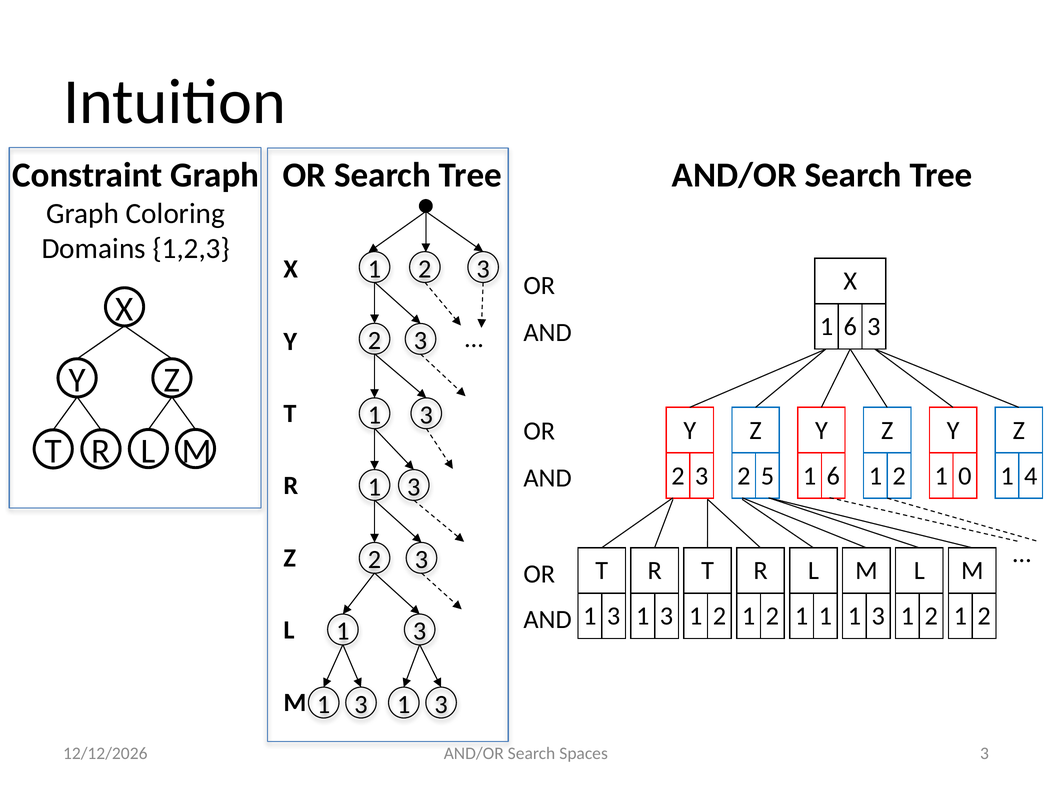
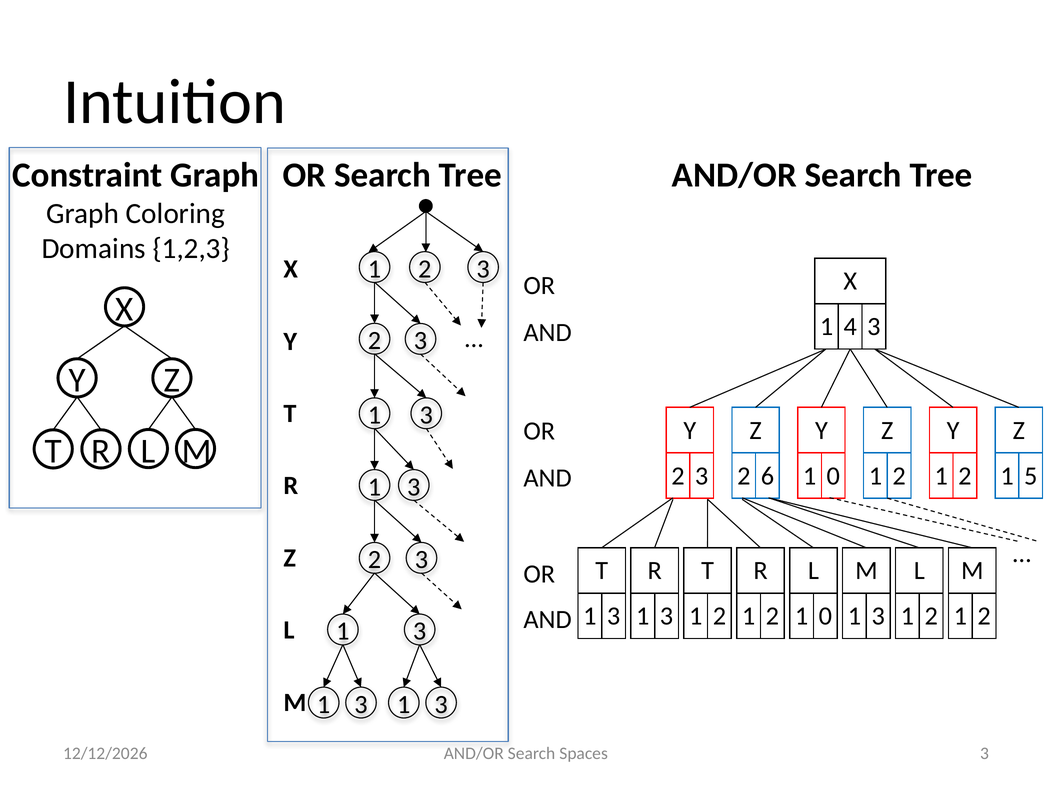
6 at (850, 327): 6 -> 4
5: 5 -> 6
6 at (833, 476): 6 -> 0
0 at (965, 476): 0 -> 2
4: 4 -> 5
1 at (825, 616): 1 -> 0
